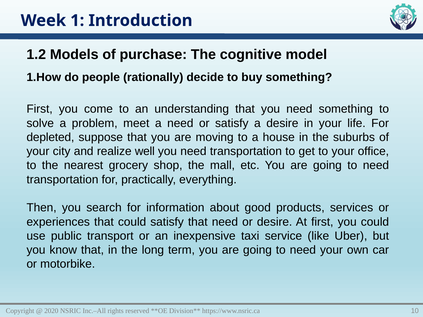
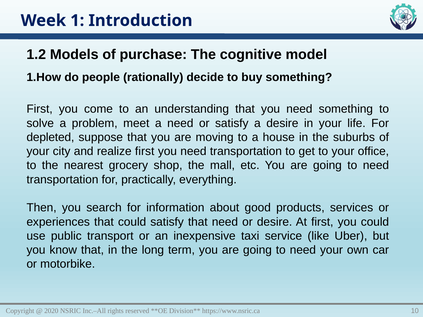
realize well: well -> first
